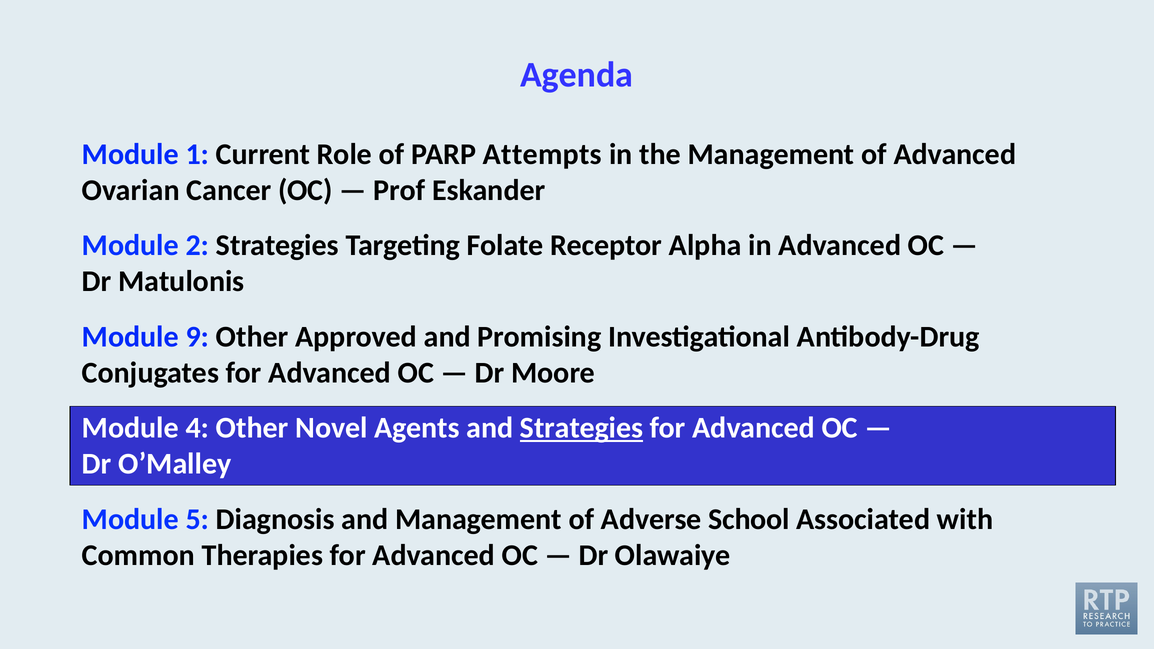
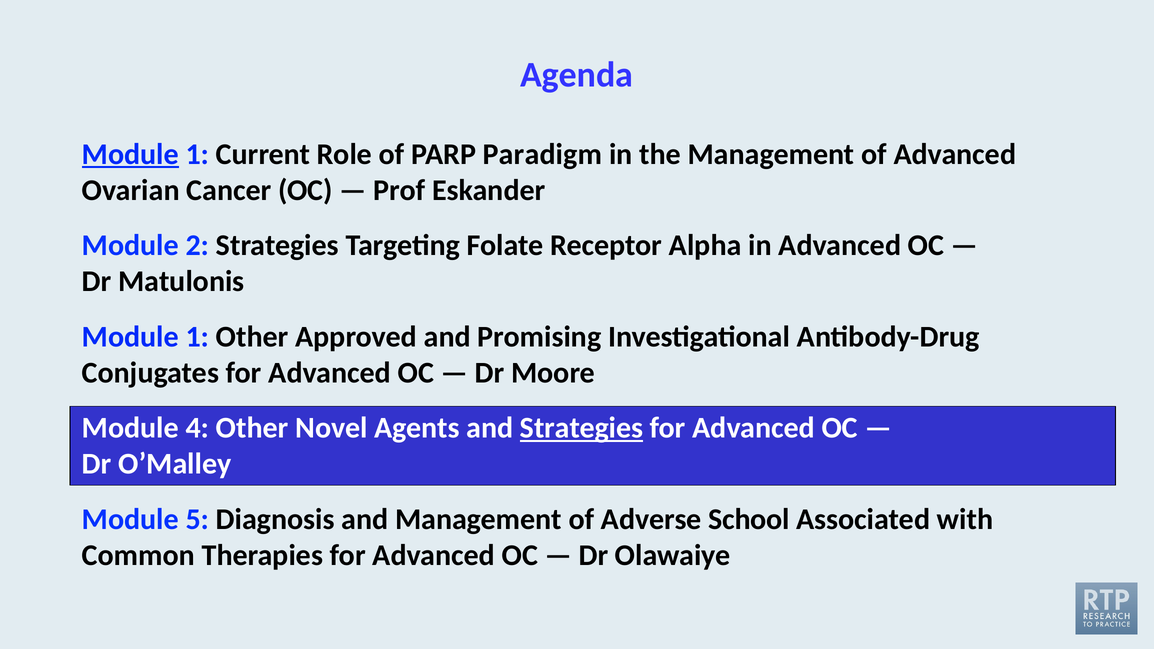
Module at (130, 154) underline: none -> present
Attempts: Attempts -> Paradigm
9 at (197, 337): 9 -> 1
